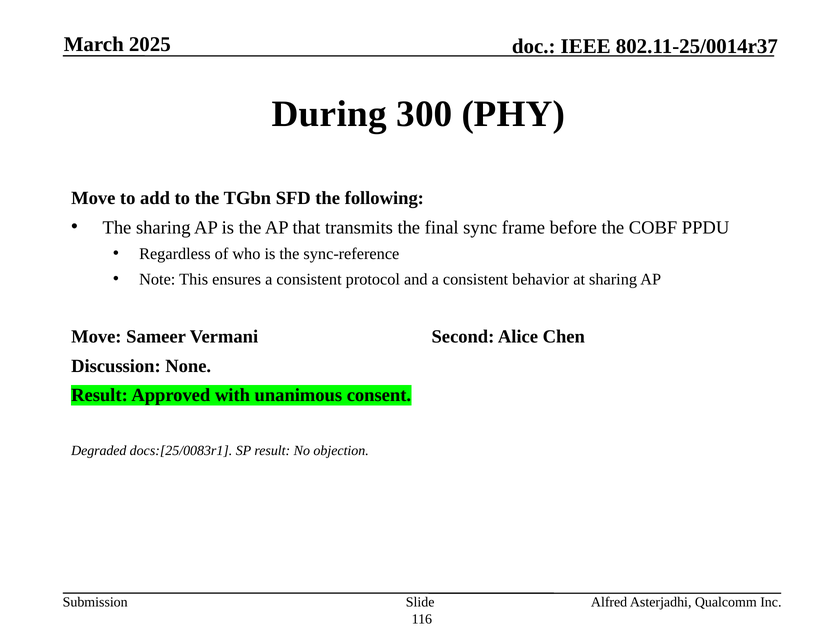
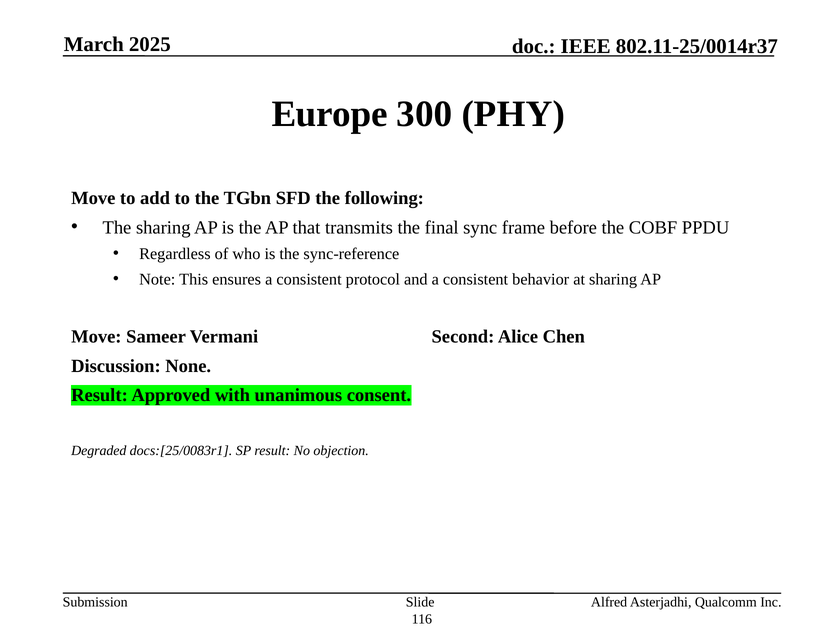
During: During -> Europe
